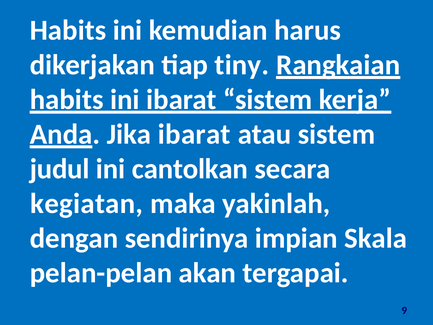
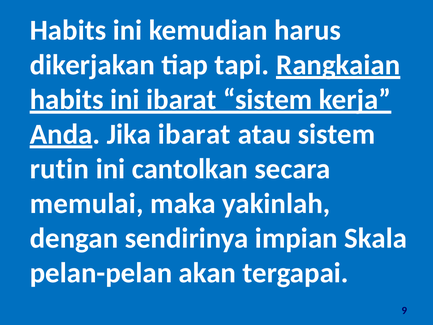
tiny: tiny -> tapi
judul: judul -> rutin
kegiatan: kegiatan -> memulai
